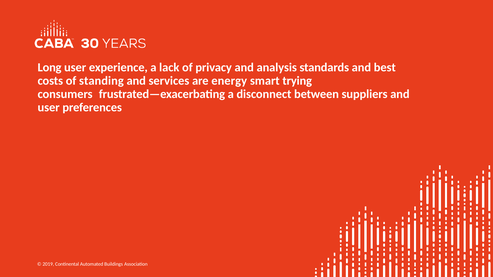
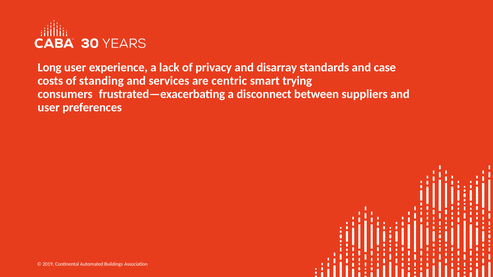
analysis: analysis -> disarray
best: best -> case
energy: energy -> centric
